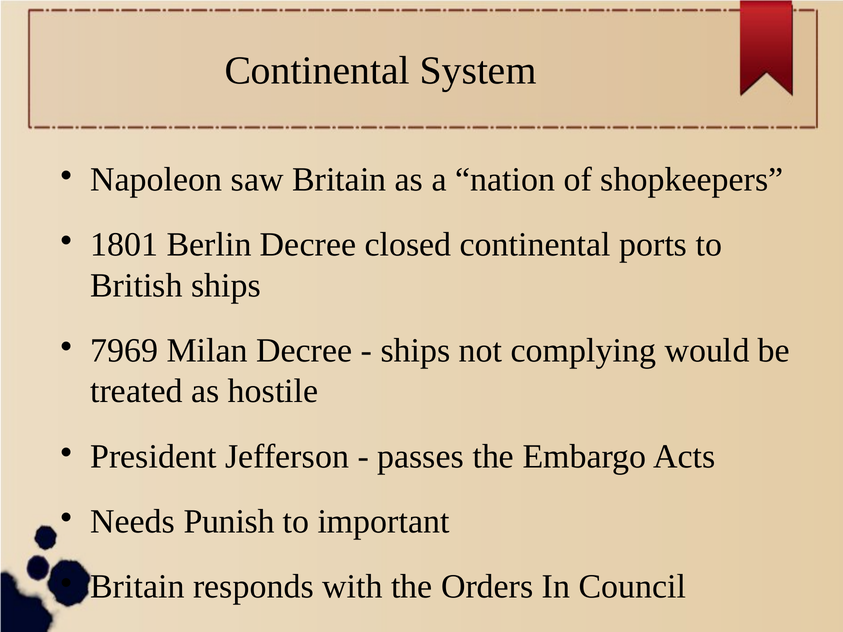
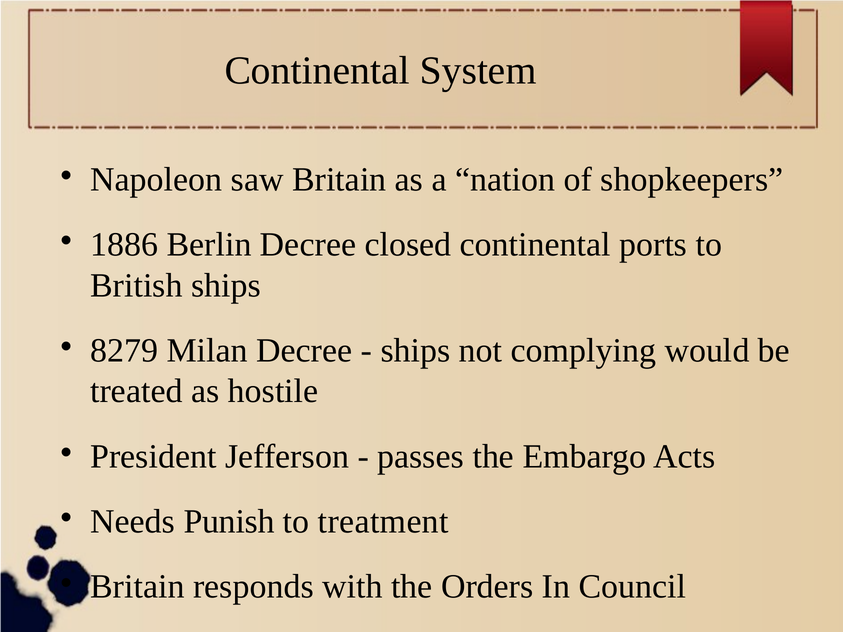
1801: 1801 -> 1886
7969: 7969 -> 8279
important: important -> treatment
